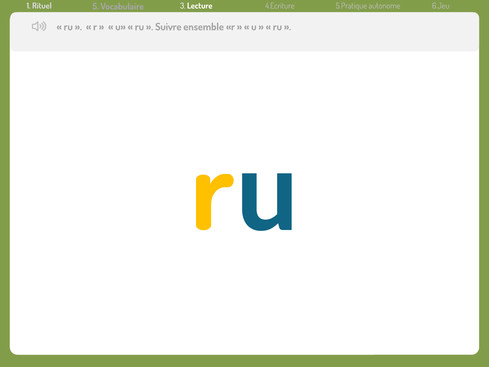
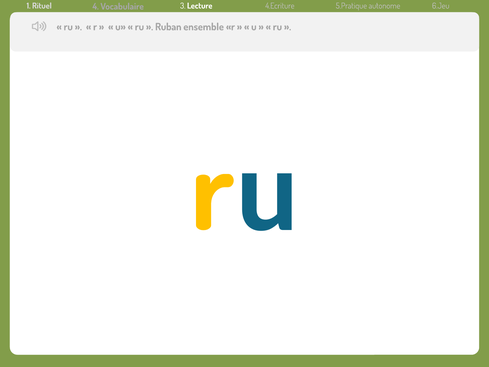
5: 5 -> 4
Suivre: Suivre -> Ruban
